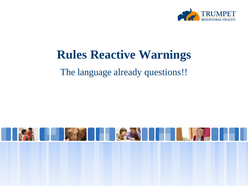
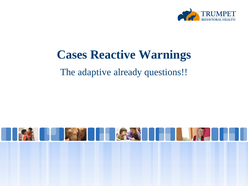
Rules: Rules -> Cases
language: language -> adaptive
